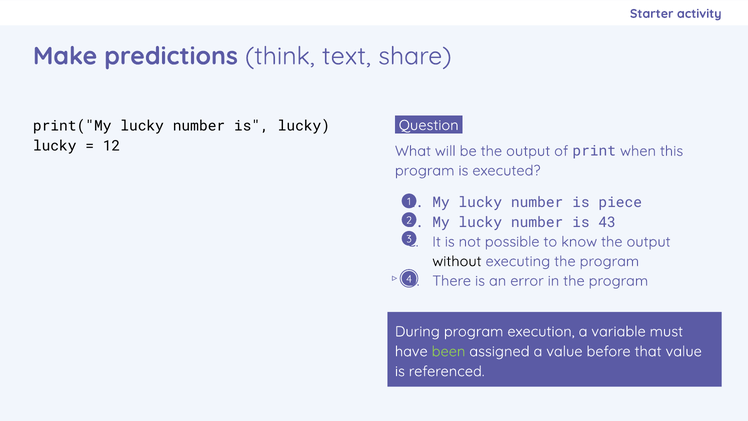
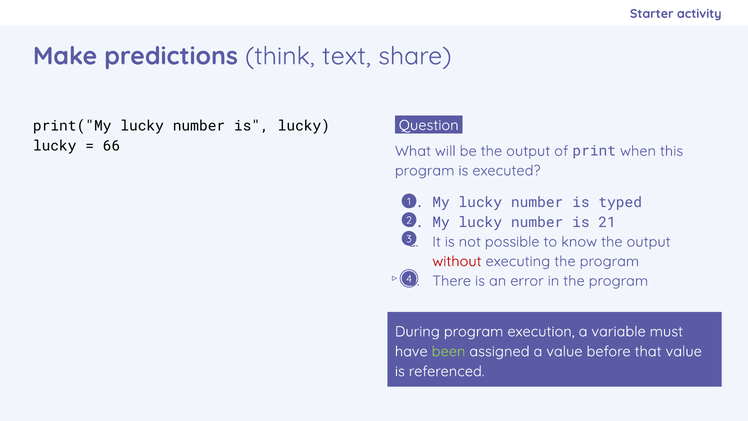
12: 12 -> 66
piece: piece -> typed
43: 43 -> 21
without colour: black -> red
